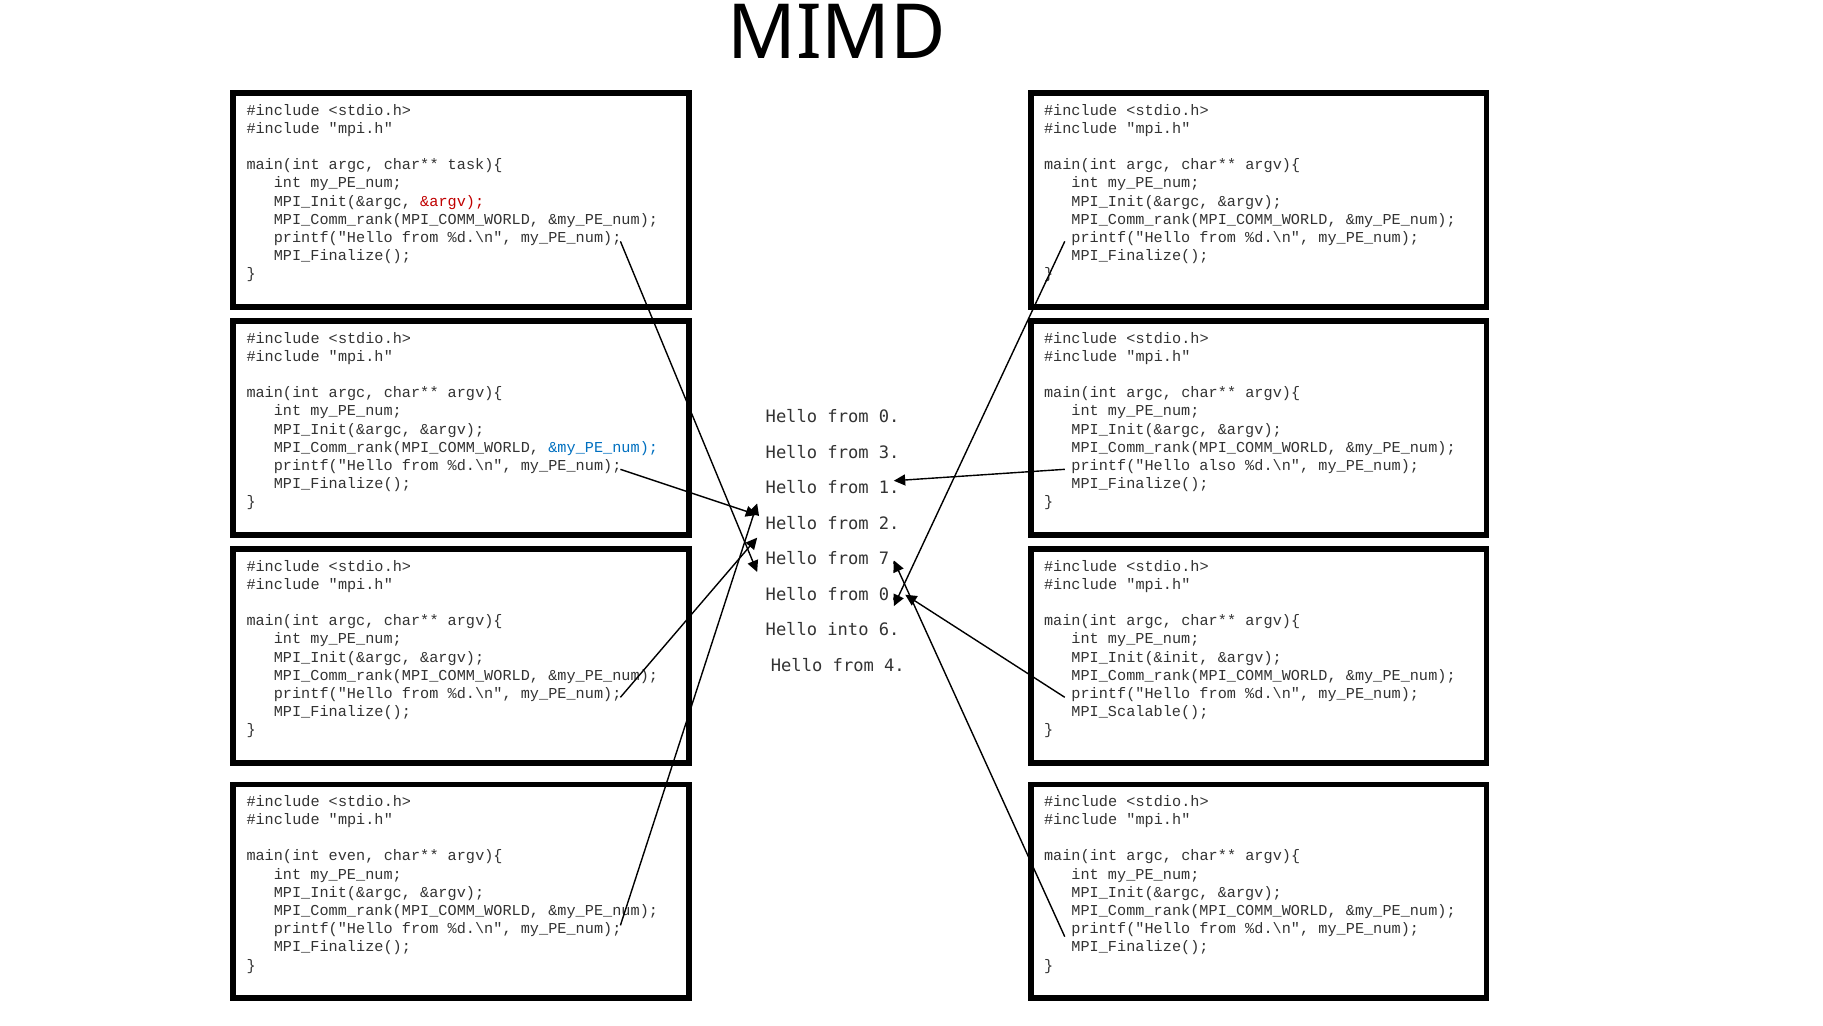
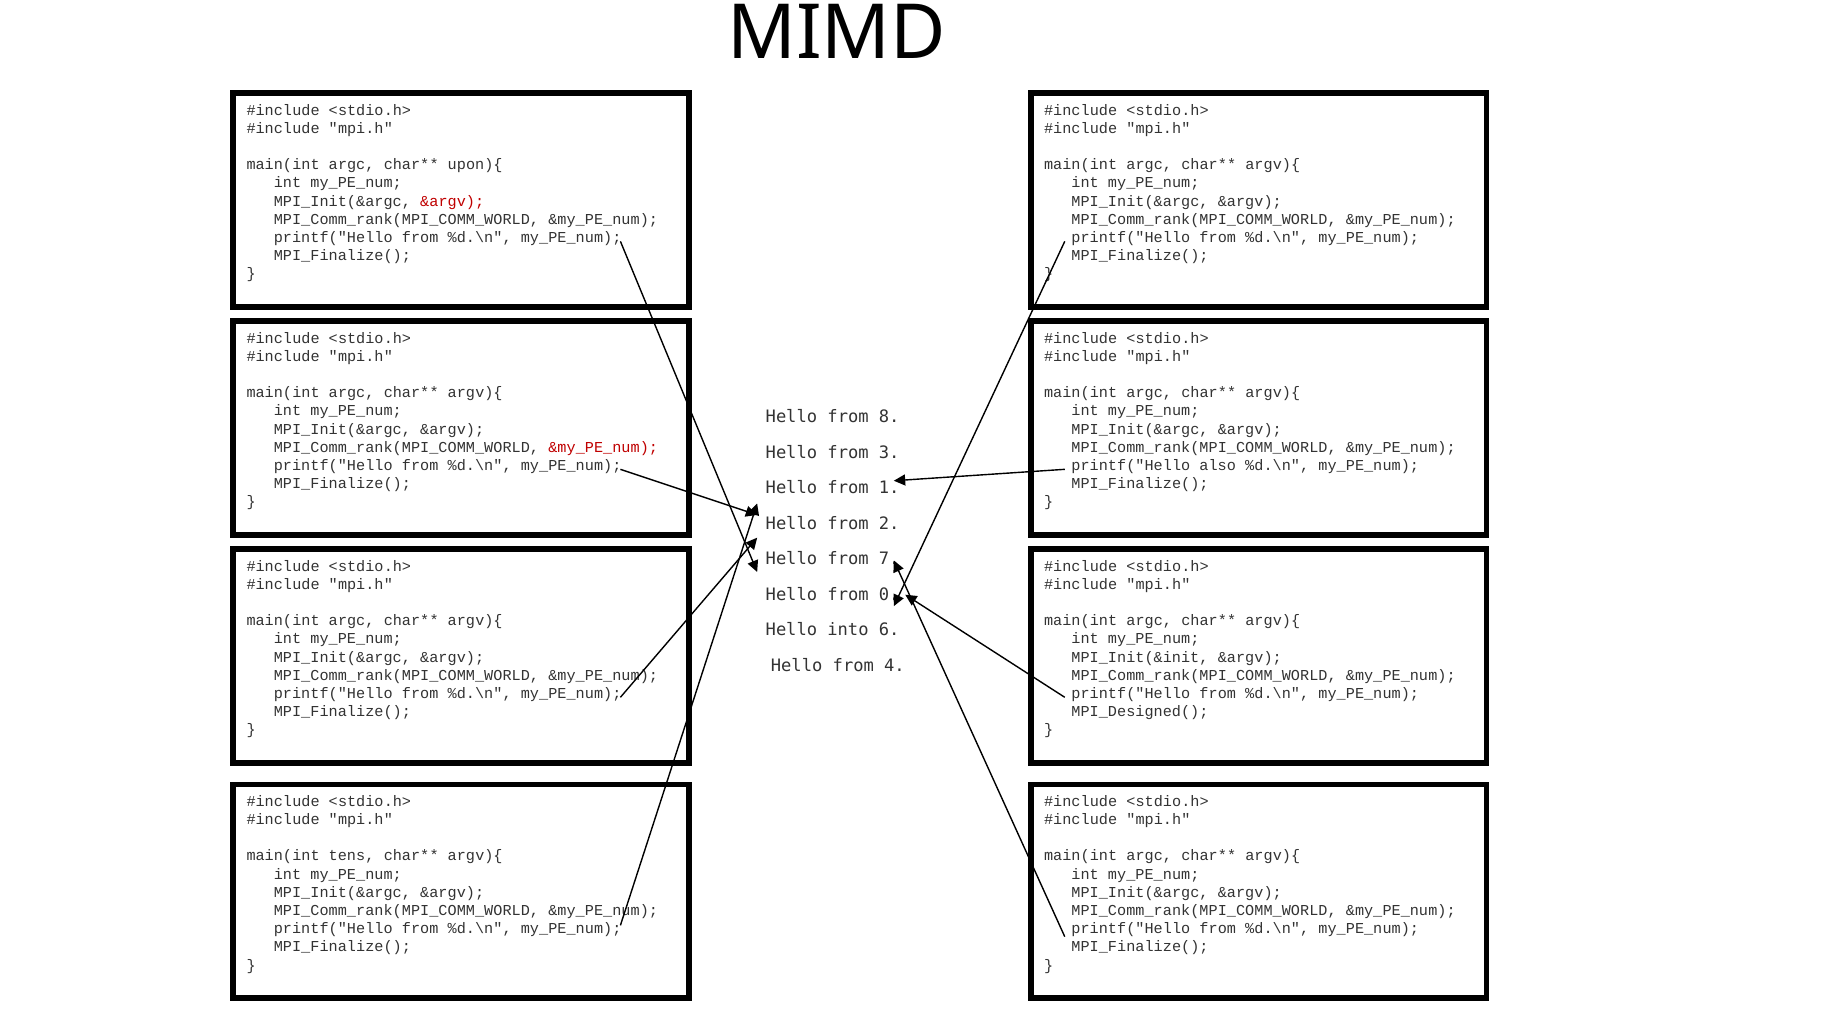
task){: task){ -> upon){
0 at (889, 417): 0 -> 8
&my_PE_num at (603, 447) colour: blue -> red
MPI_Scalable(: MPI_Scalable( -> MPI_Designed(
even: even -> tens
